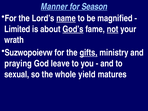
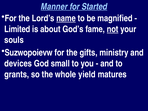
Season: Season -> Started
God’s underline: present -> none
wrath: wrath -> souls
gifts underline: present -> none
praying: praying -> devices
leave: leave -> small
sexual: sexual -> grants
